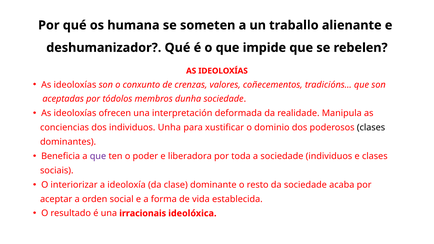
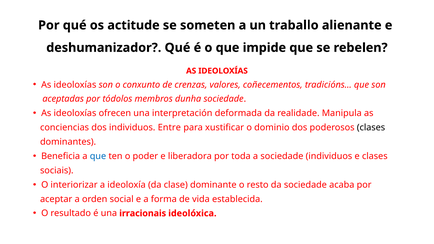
humana: humana -> actitude
Unha: Unha -> Entre
que at (98, 156) colour: purple -> blue
